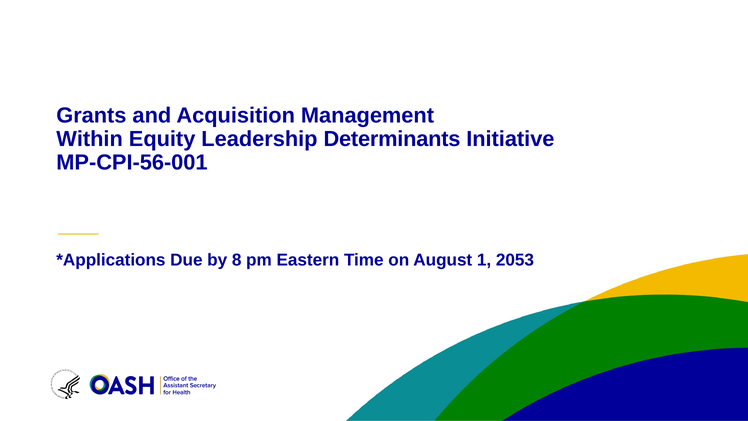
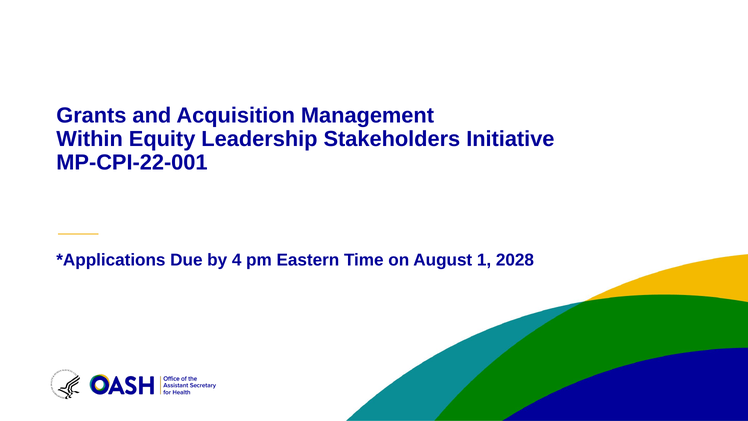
Determinants: Determinants -> Stakeholders
MP-CPI-56-001: MP-CPI-56-001 -> MP-CPI-22-001
8: 8 -> 4
2053: 2053 -> 2028
